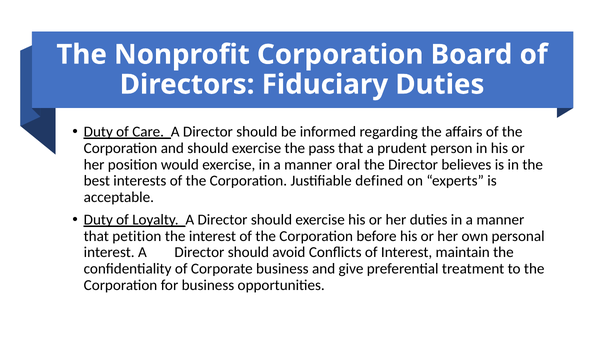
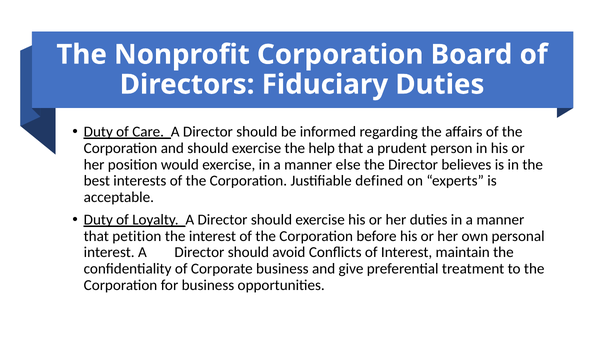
pass: pass -> help
oral: oral -> else
